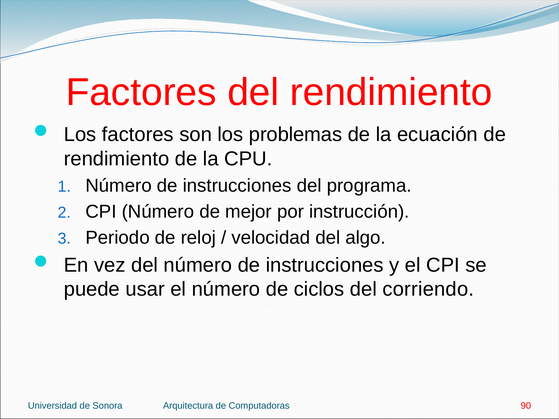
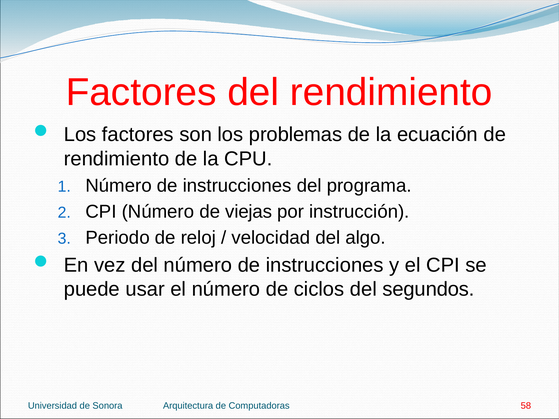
mejor: mejor -> viejas
corriendo: corriendo -> segundos
90: 90 -> 58
